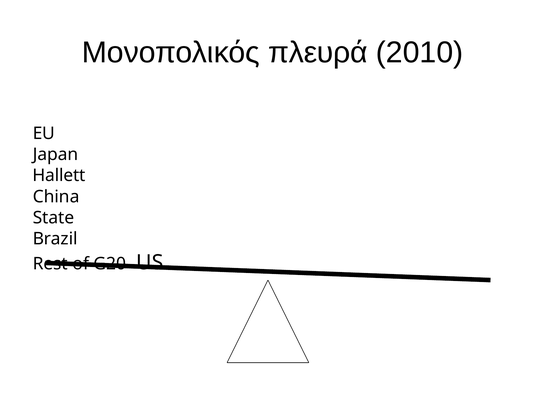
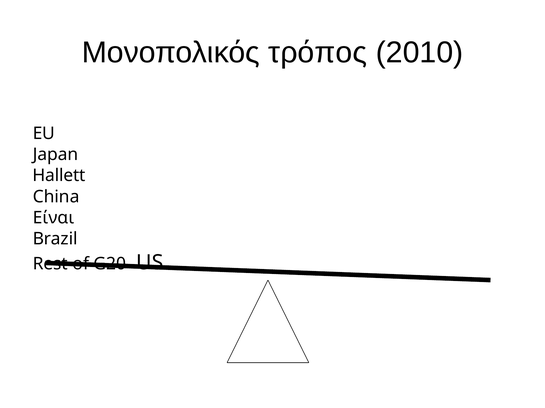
πλευρά: πλευρά -> τρόπος
State: State -> Είναι
